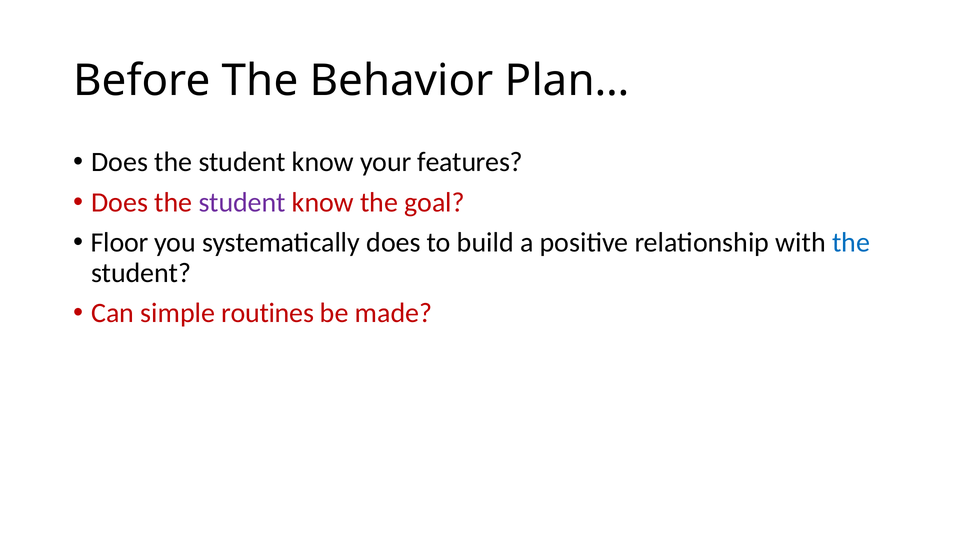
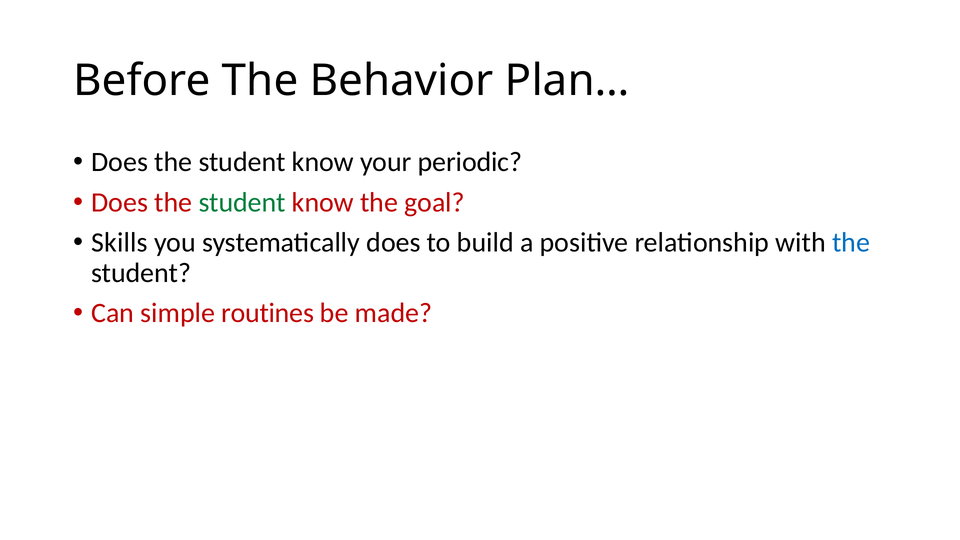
features: features -> periodic
student at (242, 202) colour: purple -> green
Floor: Floor -> Skills
